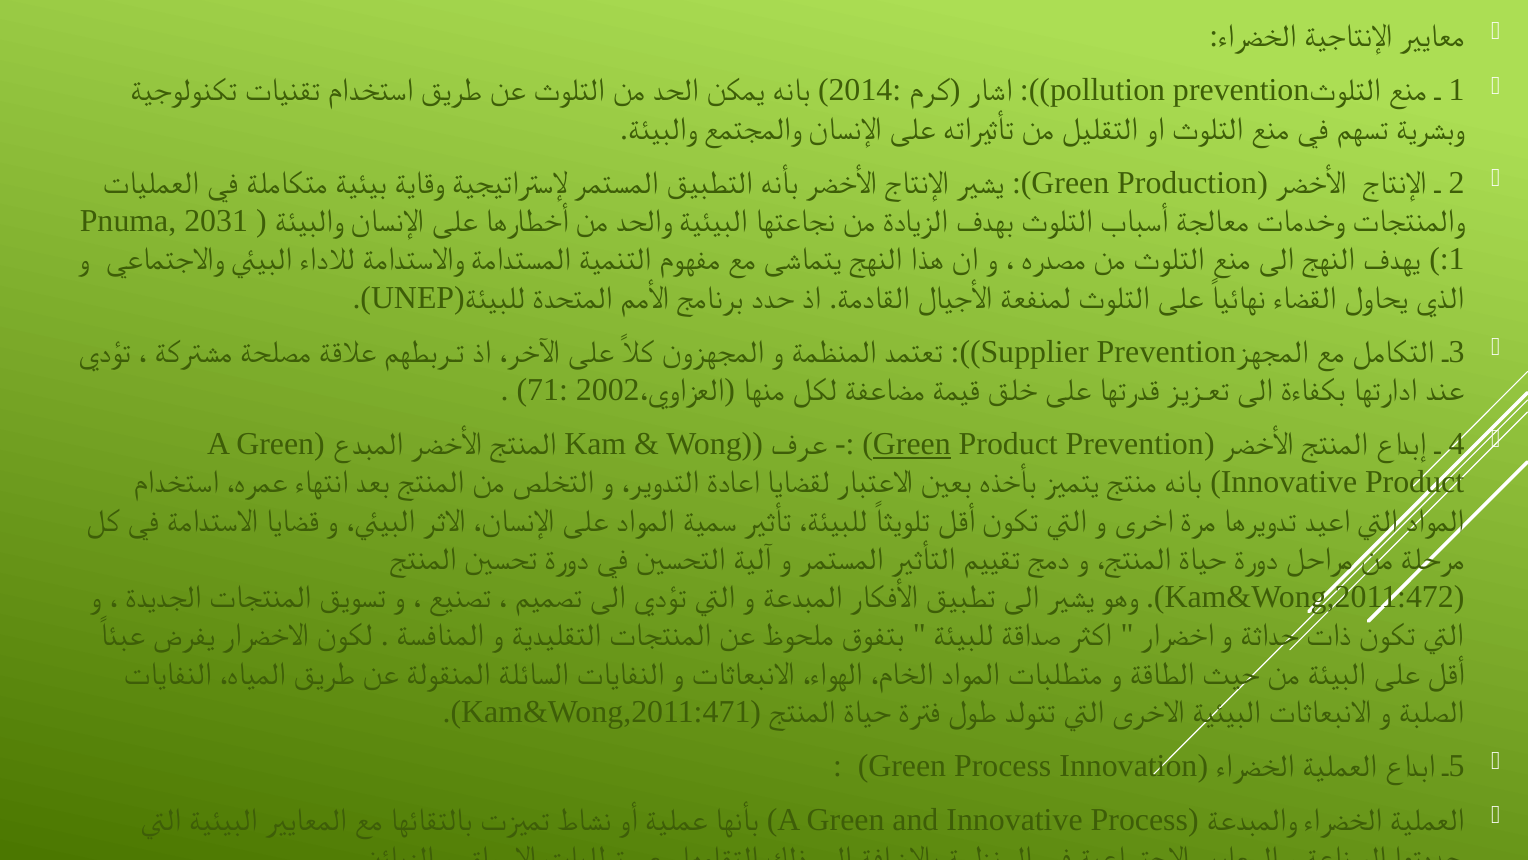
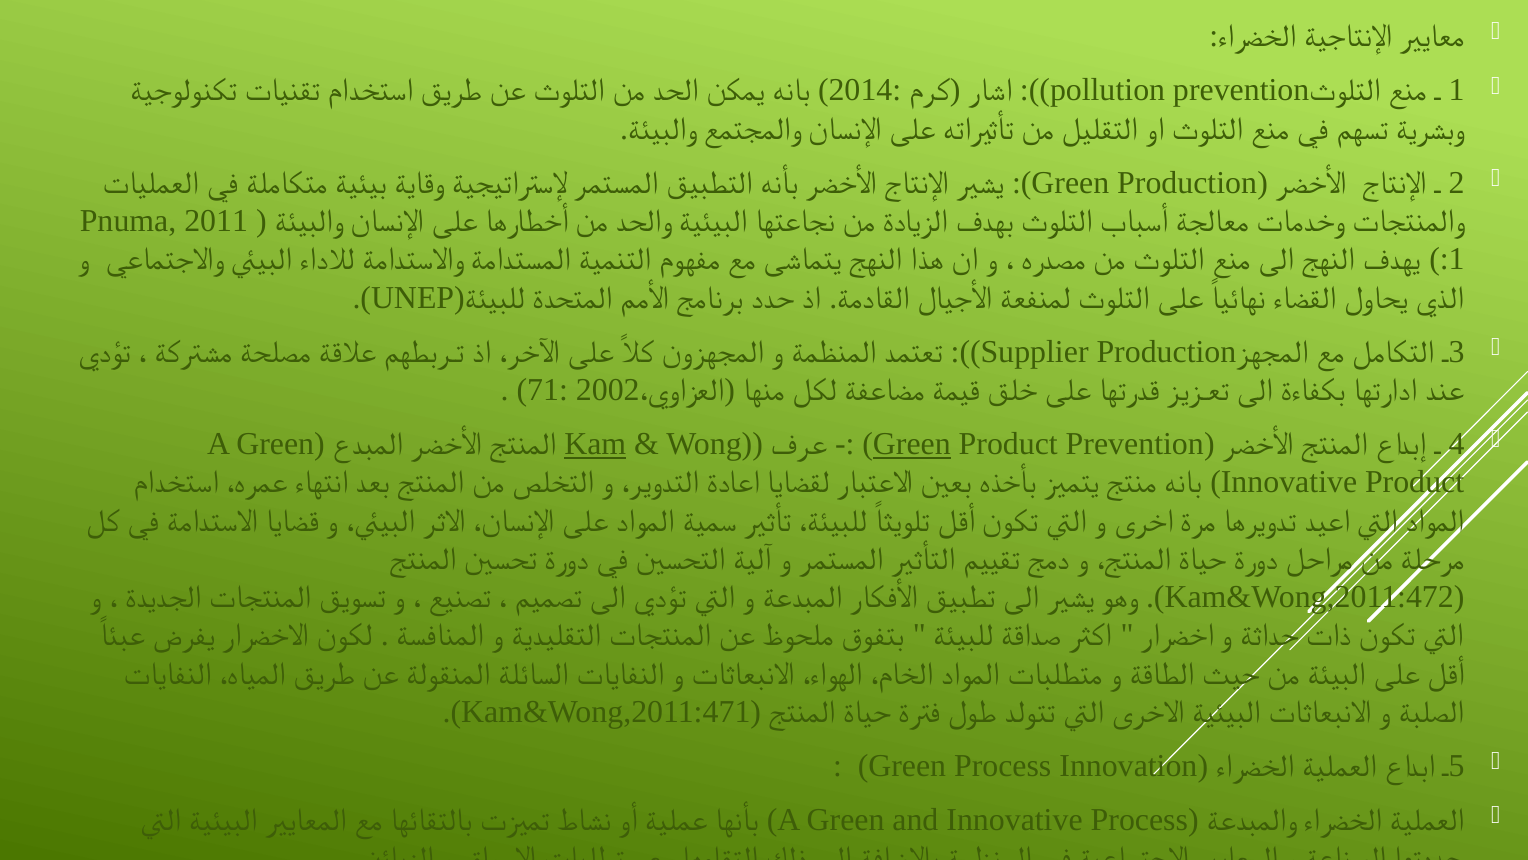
2031: 2031 -> 2011
Prevention at (1166, 351): Prevention -> Production
Kam underline: none -> present
